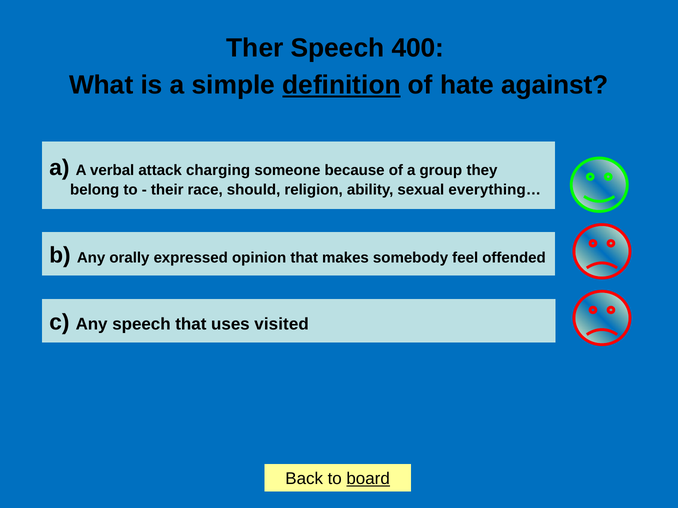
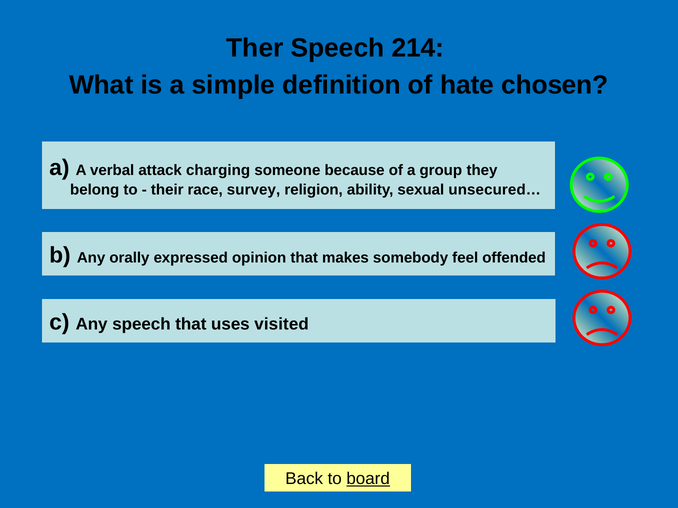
400: 400 -> 214
definition underline: present -> none
against: against -> chosen
should: should -> survey
everything…: everything… -> unsecured…
